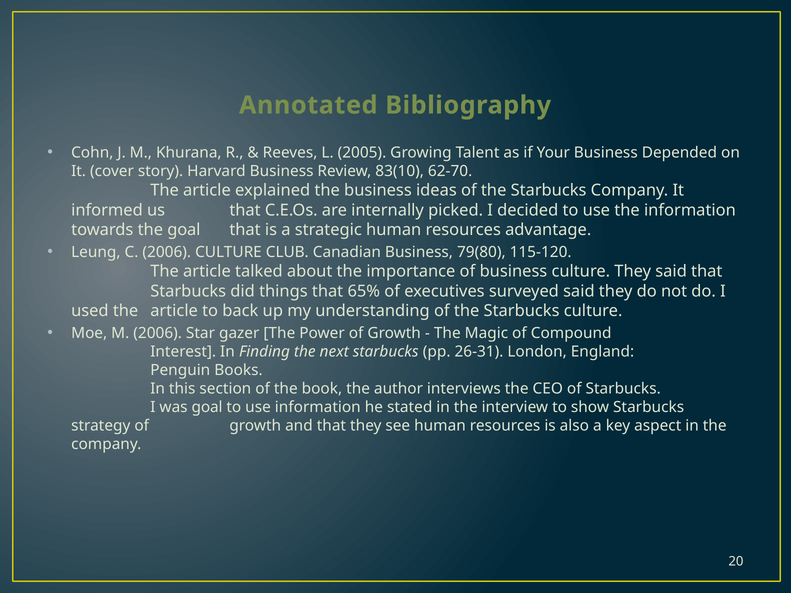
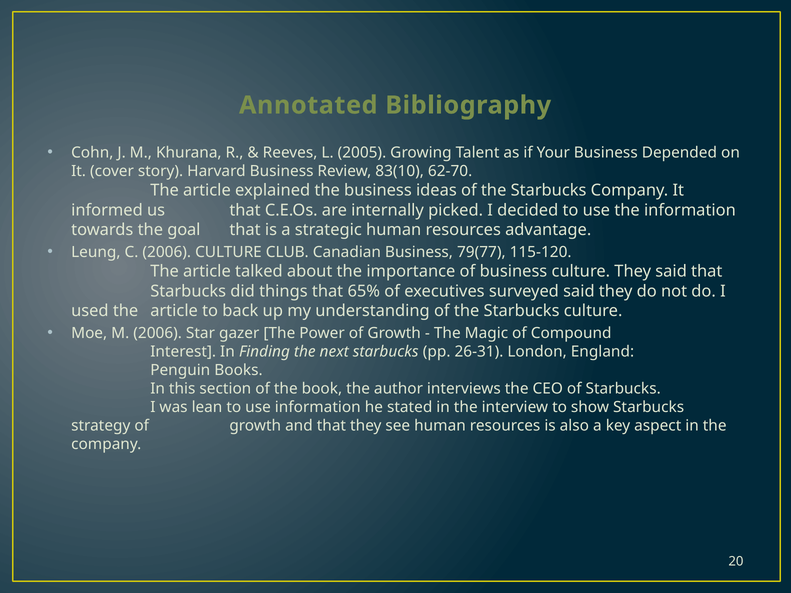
79(80: 79(80 -> 79(77
was goal: goal -> lean
